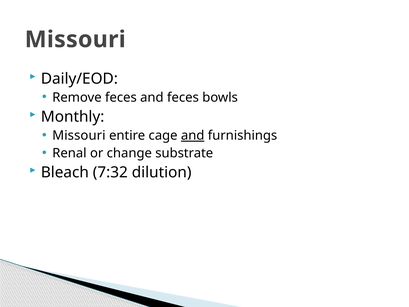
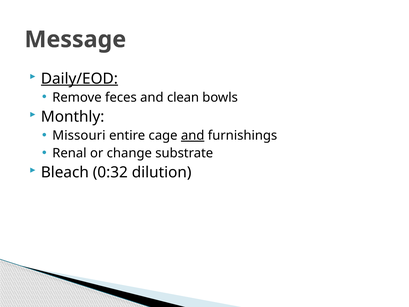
Missouri at (75, 39): Missouri -> Message
Daily/EOD underline: none -> present
and feces: feces -> clean
7:32: 7:32 -> 0:32
